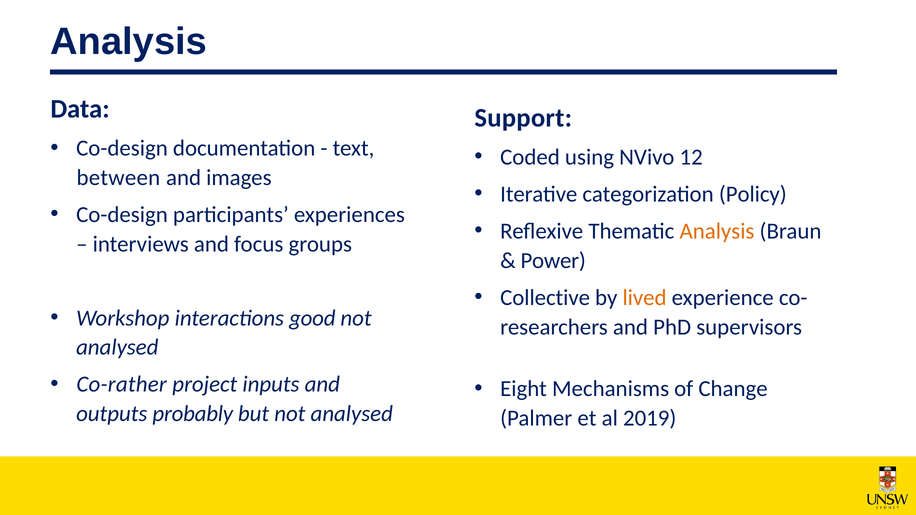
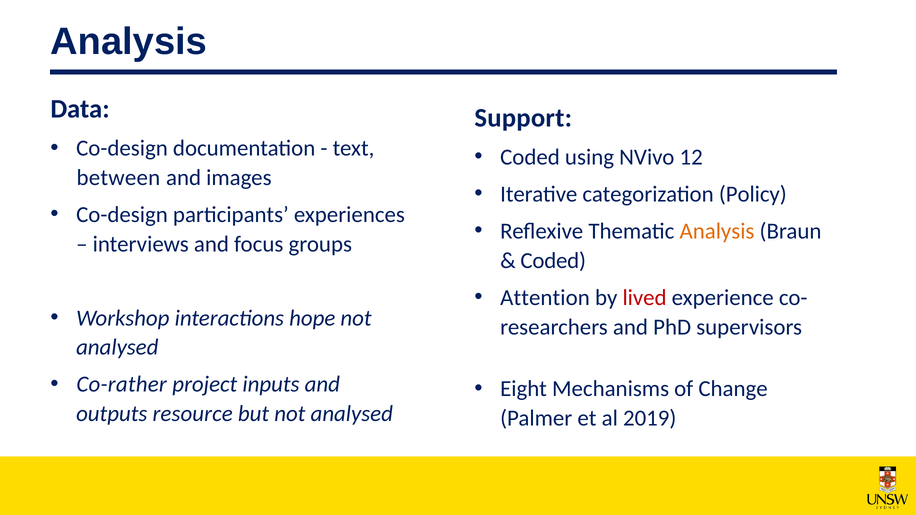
Power at (553, 261): Power -> Coded
Collective: Collective -> Attention
lived colour: orange -> red
good: good -> hope
probably: probably -> resource
